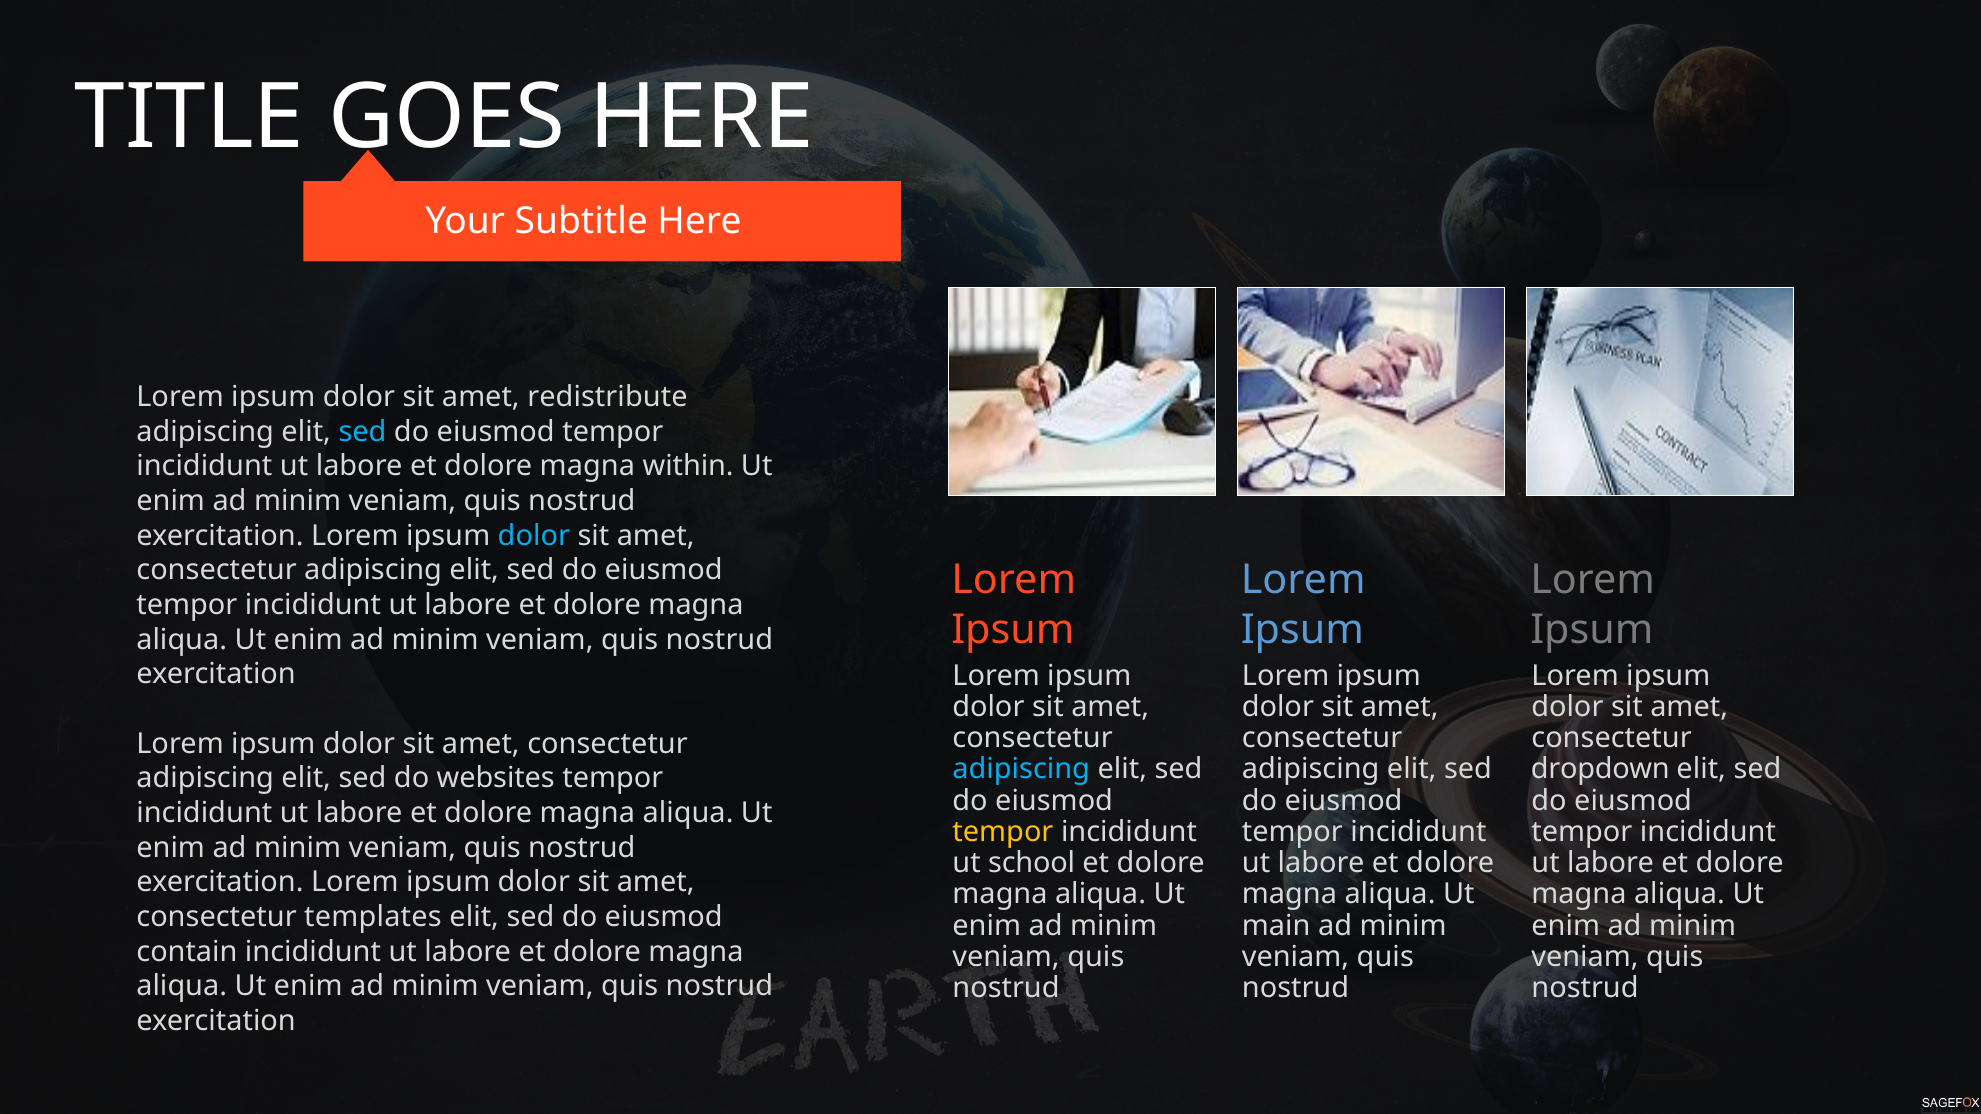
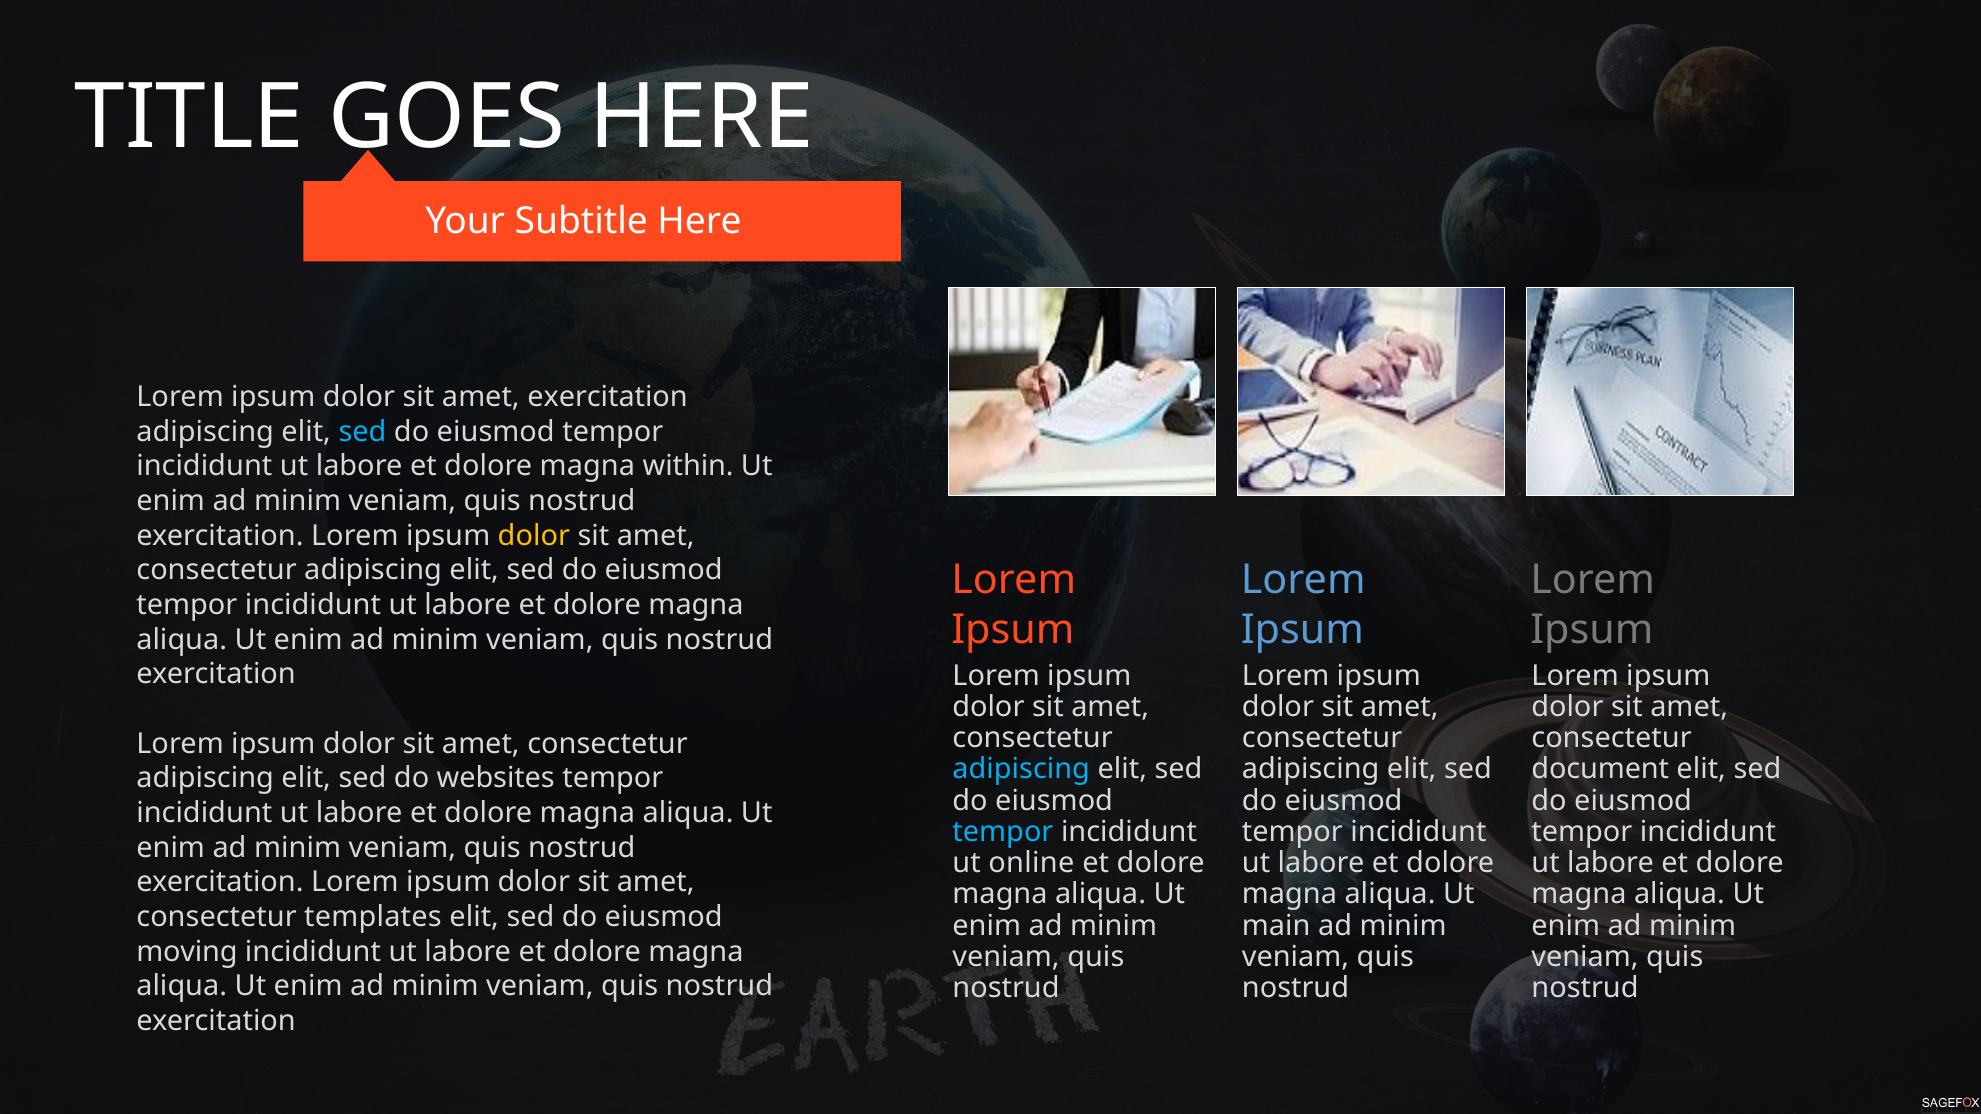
amet redistribute: redistribute -> exercitation
dolor at (534, 536) colour: light blue -> yellow
dropdown: dropdown -> document
tempor at (1003, 832) colour: yellow -> light blue
school: school -> online
contain: contain -> moving
